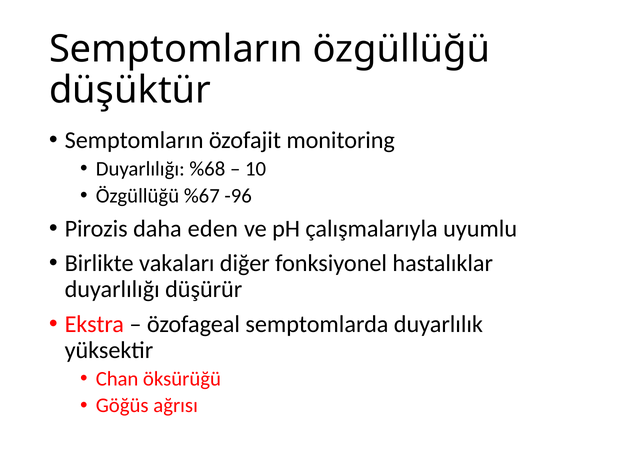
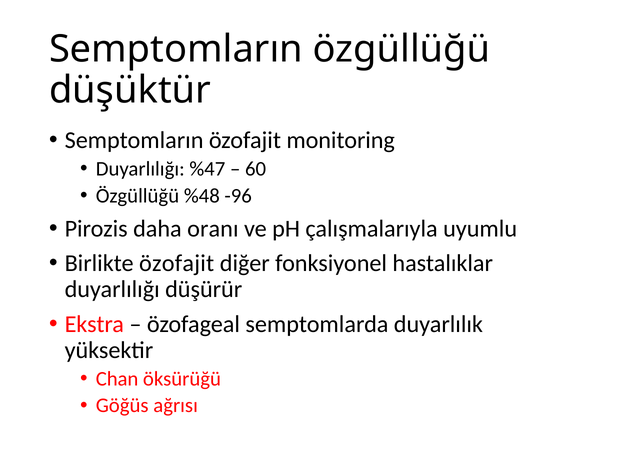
%68: %68 -> %47
10: 10 -> 60
%67: %67 -> %48
eden: eden -> oranı
Birlikte vakaları: vakaları -> özofajit
